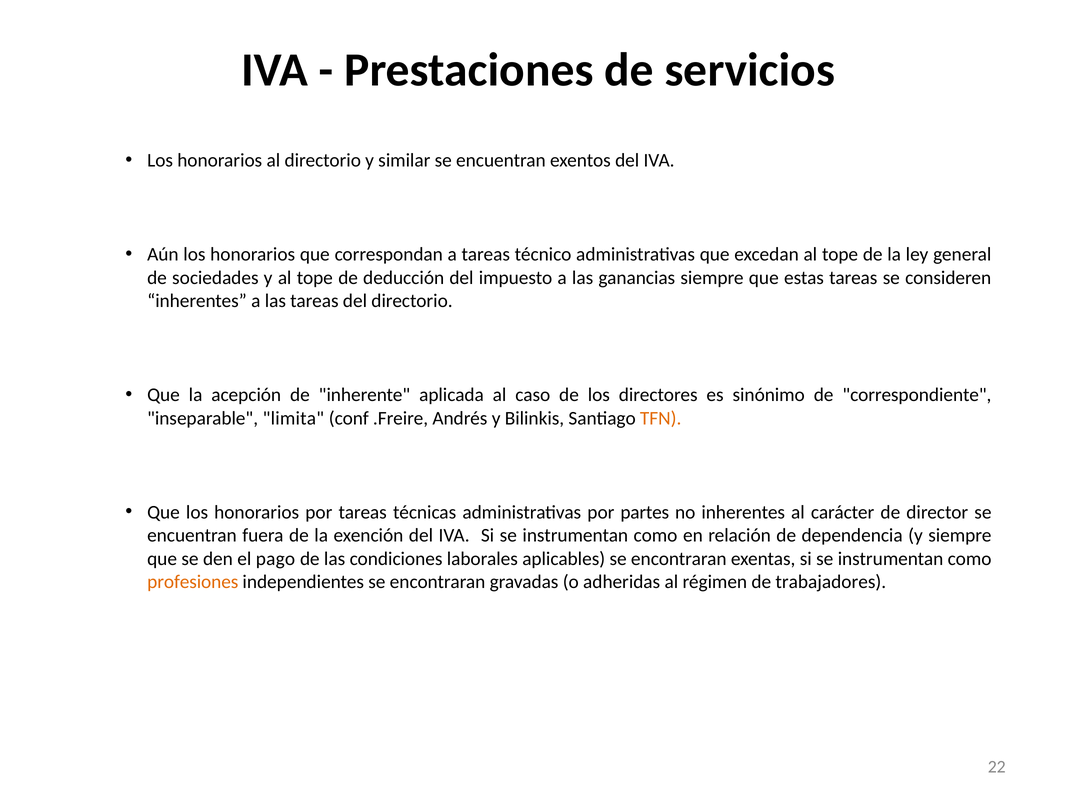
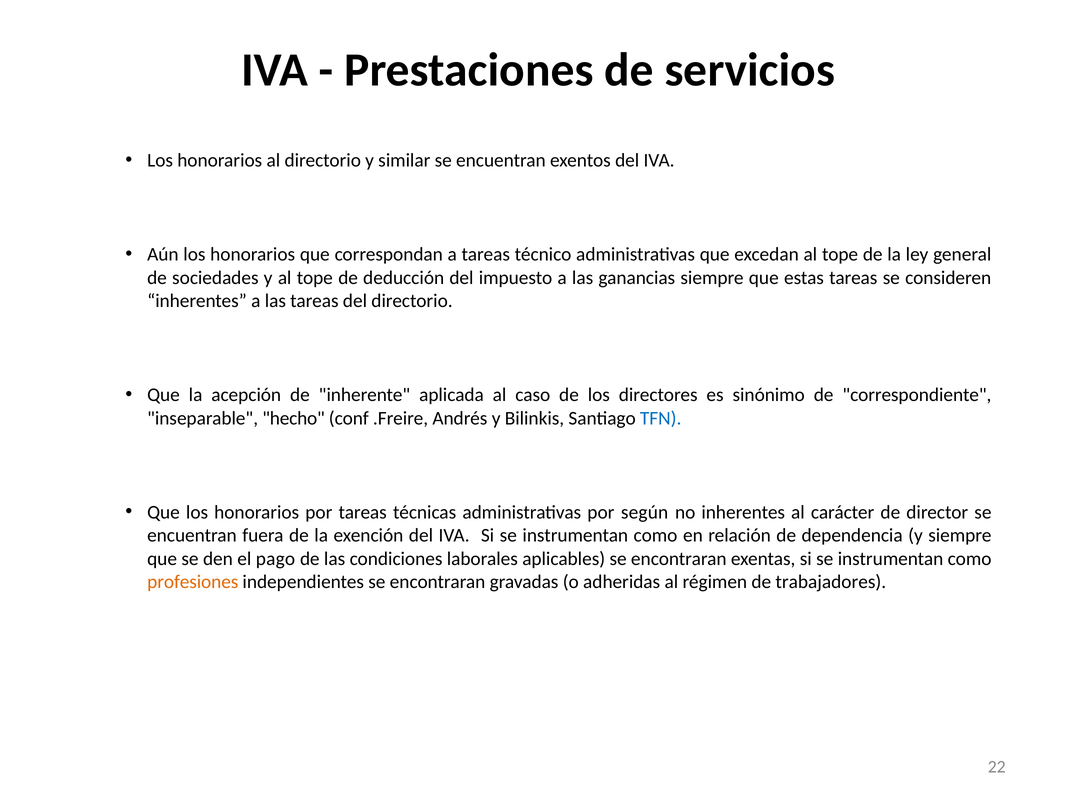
limita: limita -> hecho
TFN colour: orange -> blue
partes: partes -> según
